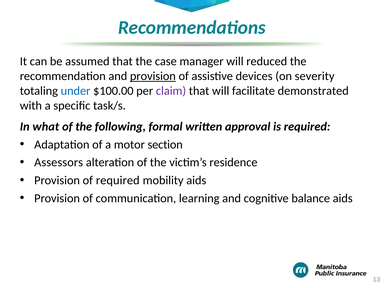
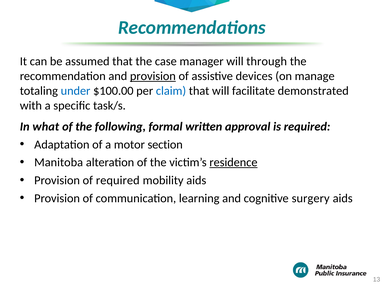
reduced: reduced -> through
severity: severity -> manage
claim colour: purple -> blue
Assessors: Assessors -> Manitoba
residence underline: none -> present
balance: balance -> surgery
